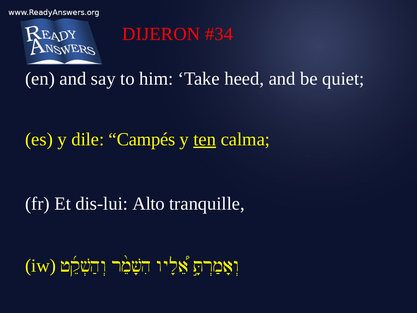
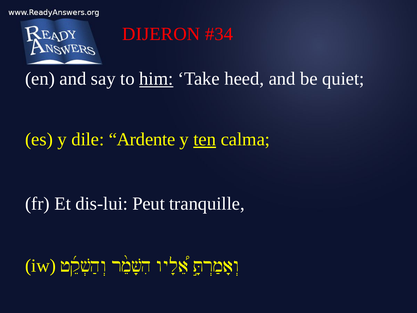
him underline: none -> present
Campés: Campés -> Ardente
Alto: Alto -> Peut
